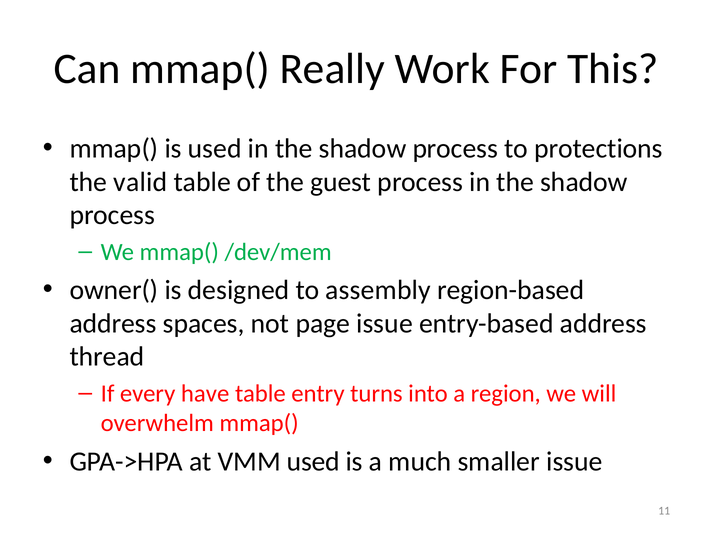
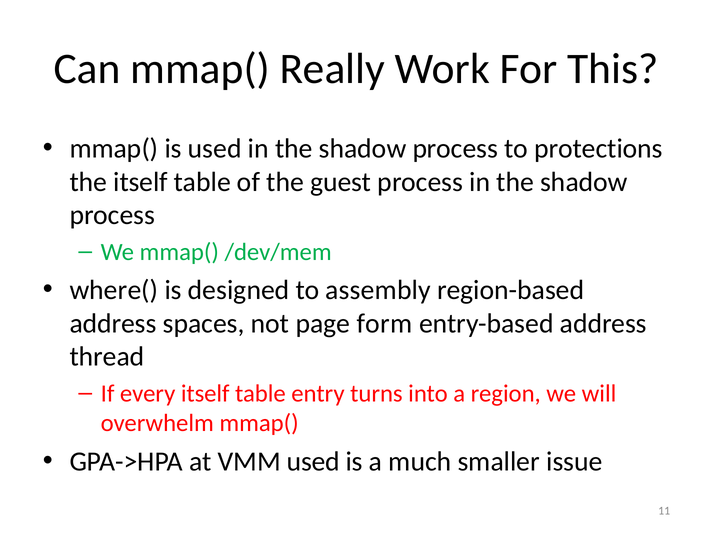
the valid: valid -> itself
owner(: owner( -> where(
page issue: issue -> form
every have: have -> itself
